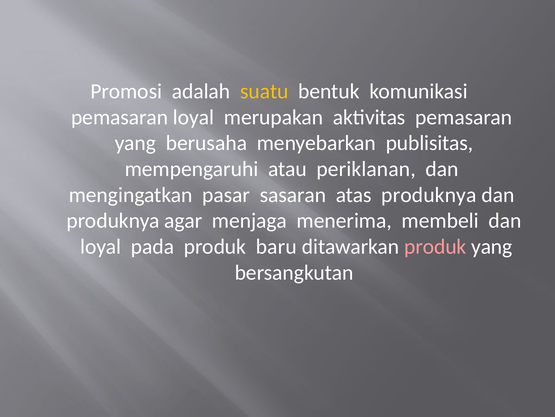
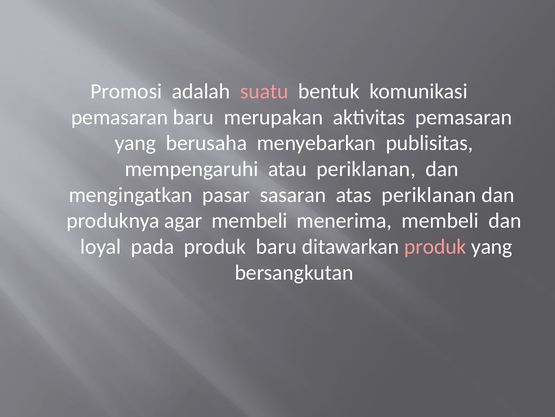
suatu colour: yellow -> pink
pemasaran loyal: loyal -> baru
atas produknya: produknya -> periklanan
agar menjaga: menjaga -> membeli
